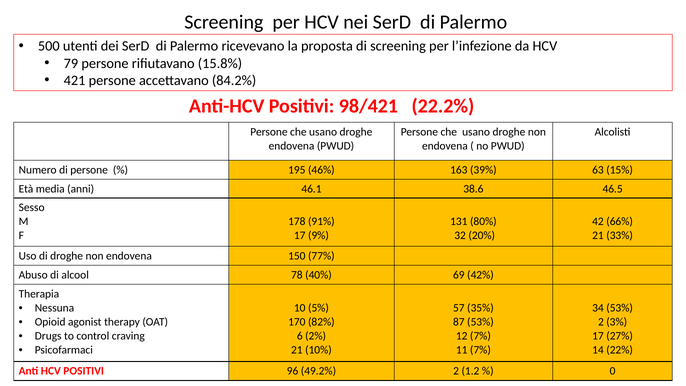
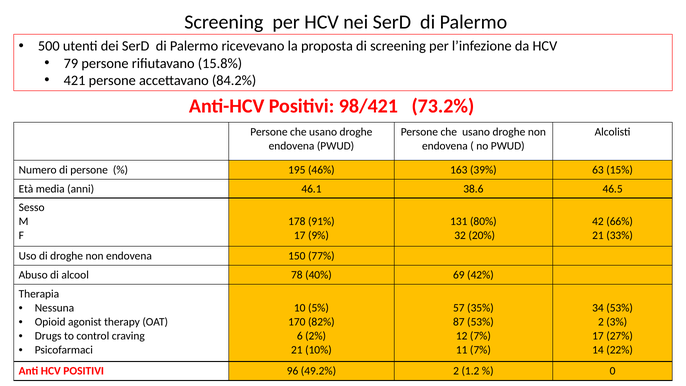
22.2%: 22.2% -> 73.2%
